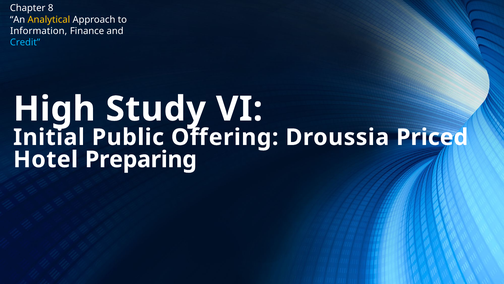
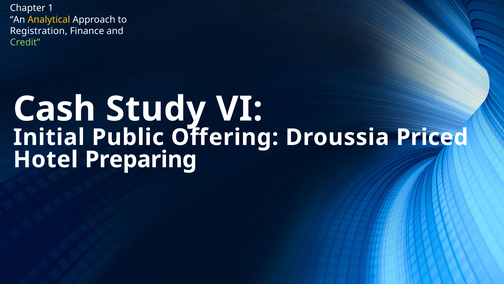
8: 8 -> 1
Information: Information -> Registration
Credit colour: light blue -> light green
High: High -> Cash
